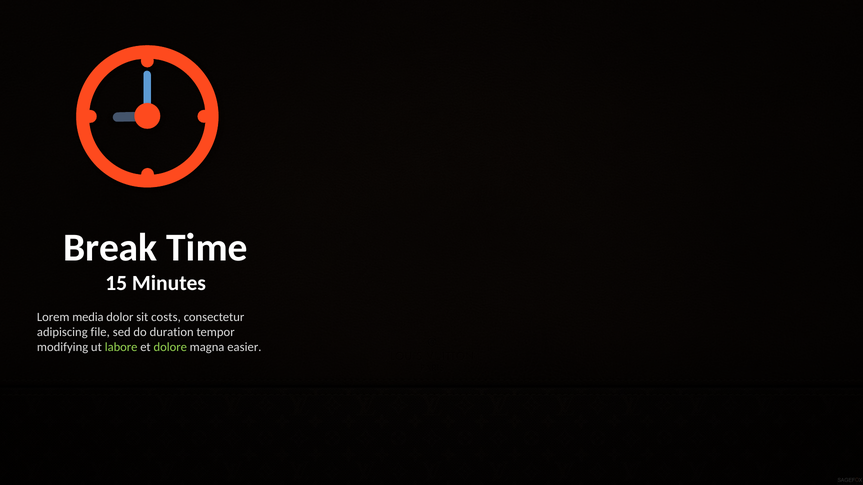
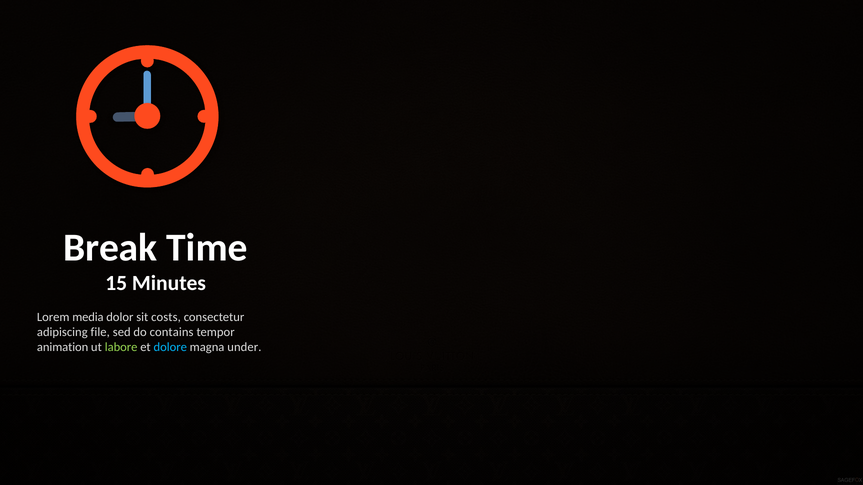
duration: duration -> contains
modifying: modifying -> animation
dolore colour: light green -> light blue
easier: easier -> under
